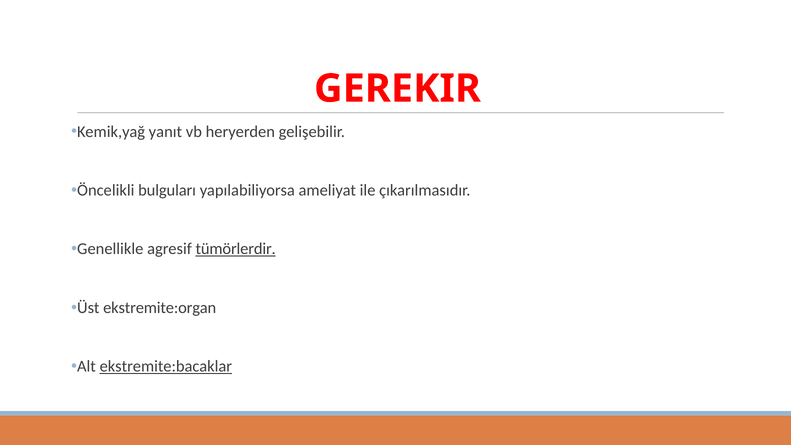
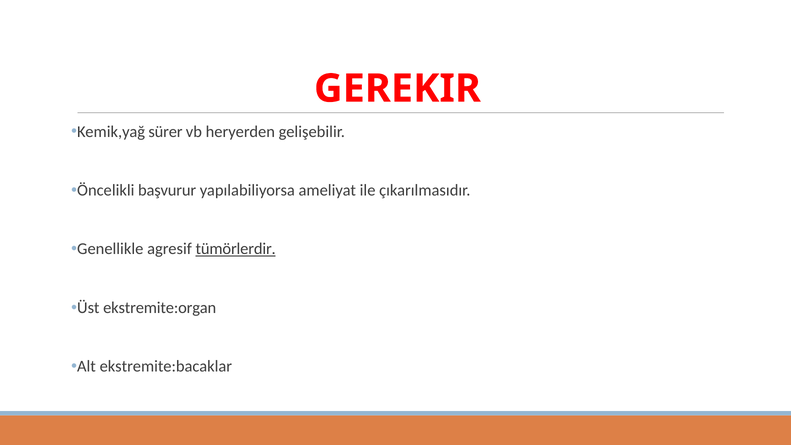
yanıt: yanıt -> sürer
bulguları: bulguları -> başvurur
ekstremite:bacaklar underline: present -> none
